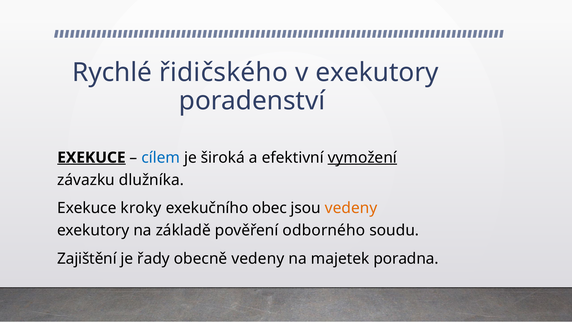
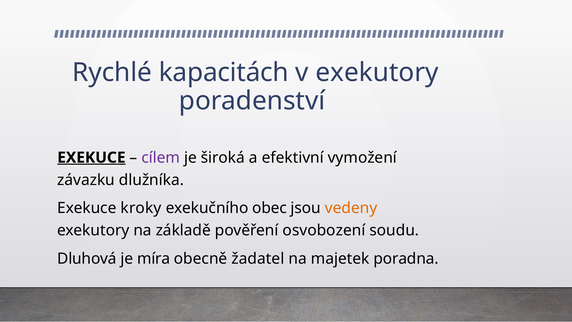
řidičského: řidičského -> kapacitách
cílem colour: blue -> purple
vymožení underline: present -> none
odborného: odborného -> osvobození
Zajištění: Zajištění -> Dluhová
řady: řady -> míra
obecně vedeny: vedeny -> žadatel
